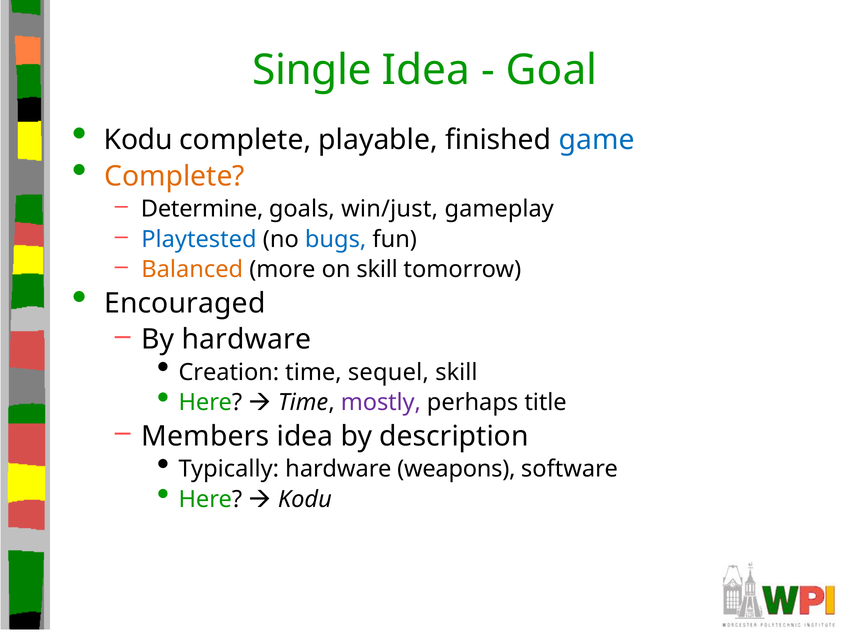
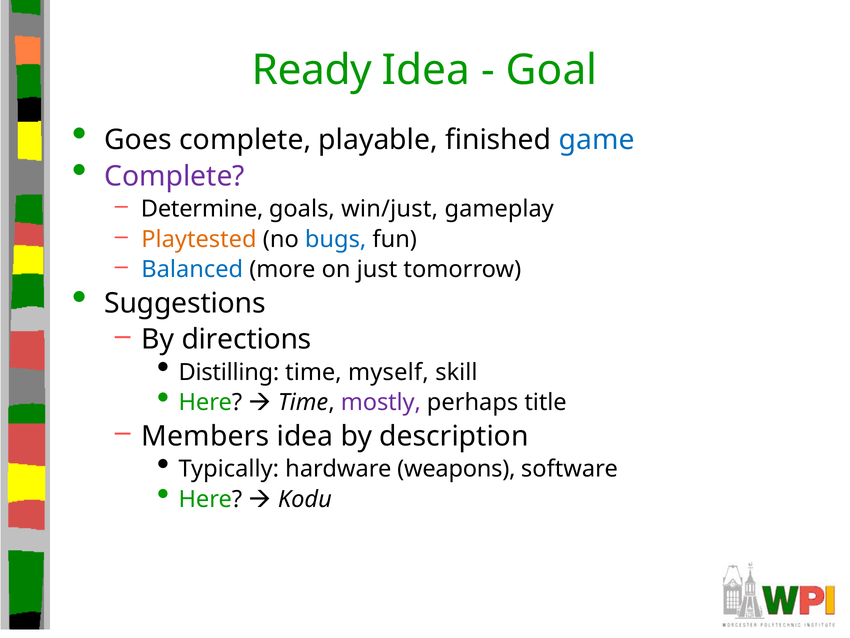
Single: Single -> Ready
Kodu at (138, 140): Kodu -> Goes
Complete at (174, 176) colour: orange -> purple
Playtested colour: blue -> orange
Balanced colour: orange -> blue
on skill: skill -> just
Encouraged: Encouraged -> Suggestions
By hardware: hardware -> directions
Creation: Creation -> Distilling
sequel: sequel -> myself
